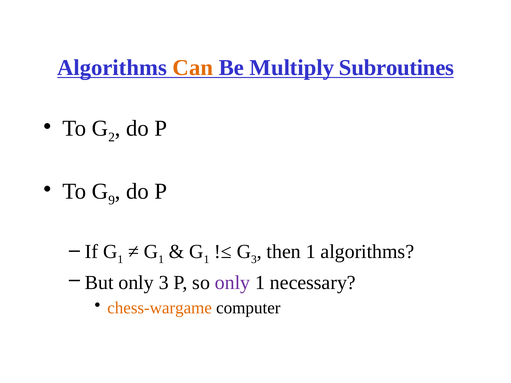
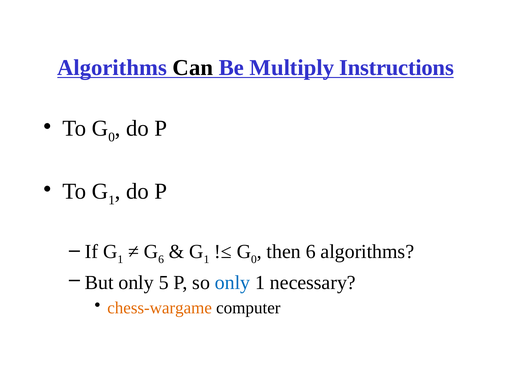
Can colour: orange -> black
Subroutines: Subroutines -> Instructions
2 at (112, 137): 2 -> 0
9 at (112, 200): 9 -> 1
1 at (161, 259): 1 -> 6
3 at (254, 259): 3 -> 0
then 1: 1 -> 6
only 3: 3 -> 5
only at (232, 283) colour: purple -> blue
